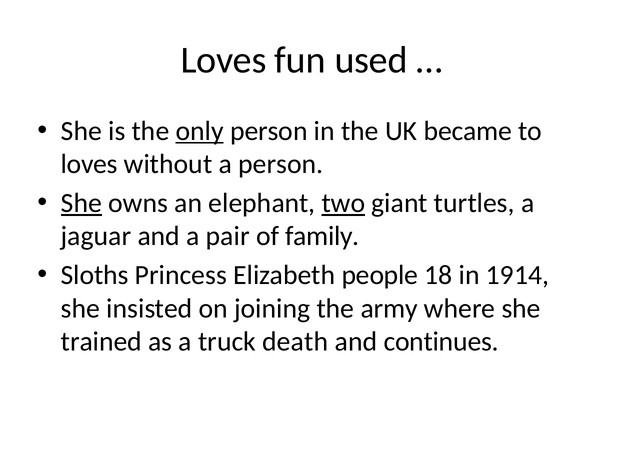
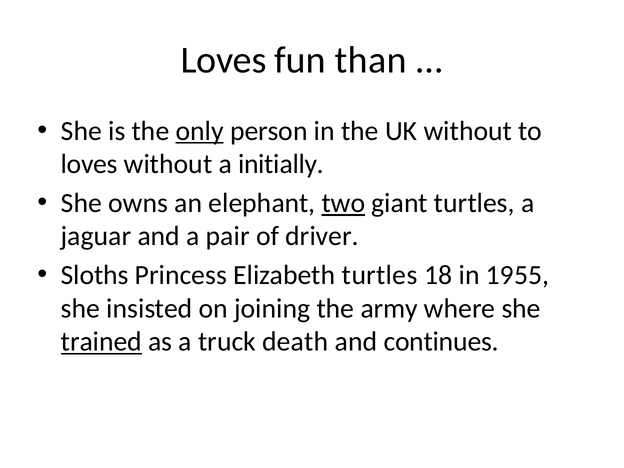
used: used -> than
UK became: became -> without
a person: person -> initially
She at (81, 203) underline: present -> none
family: family -> driver
Elizabeth people: people -> turtles
1914: 1914 -> 1955
trained underline: none -> present
